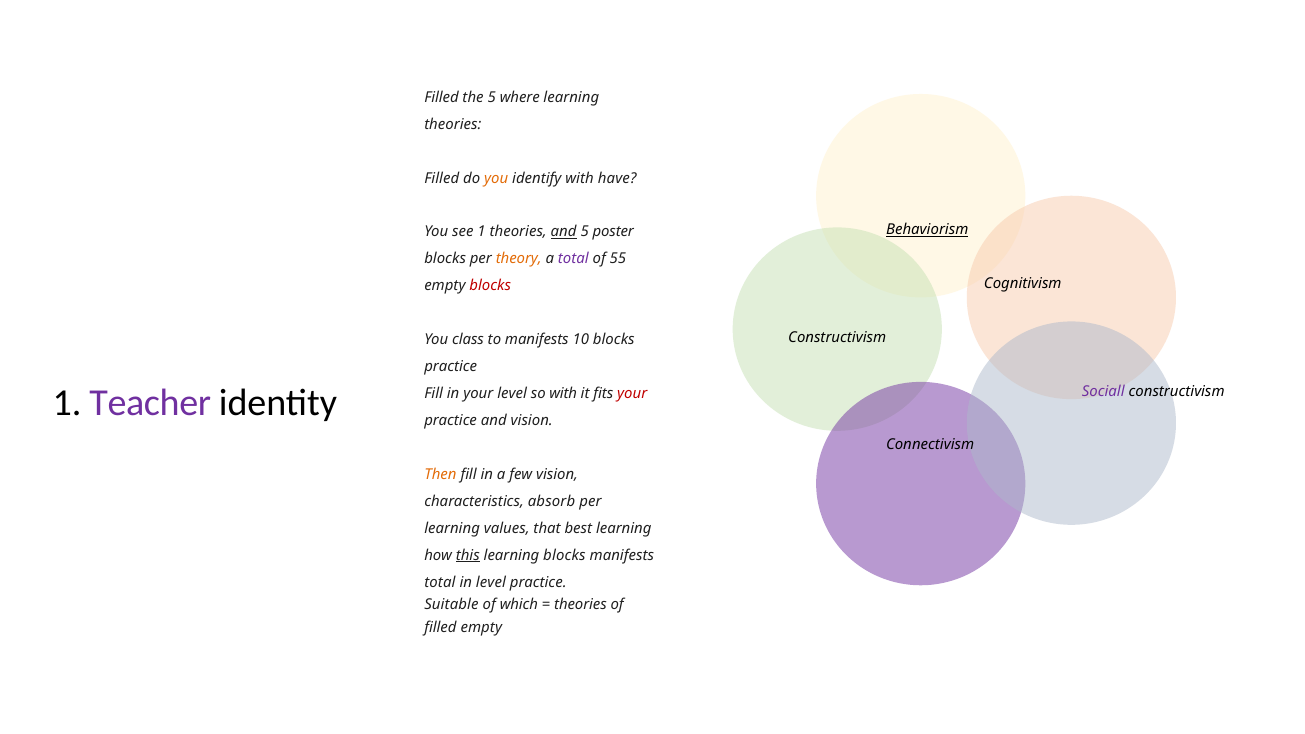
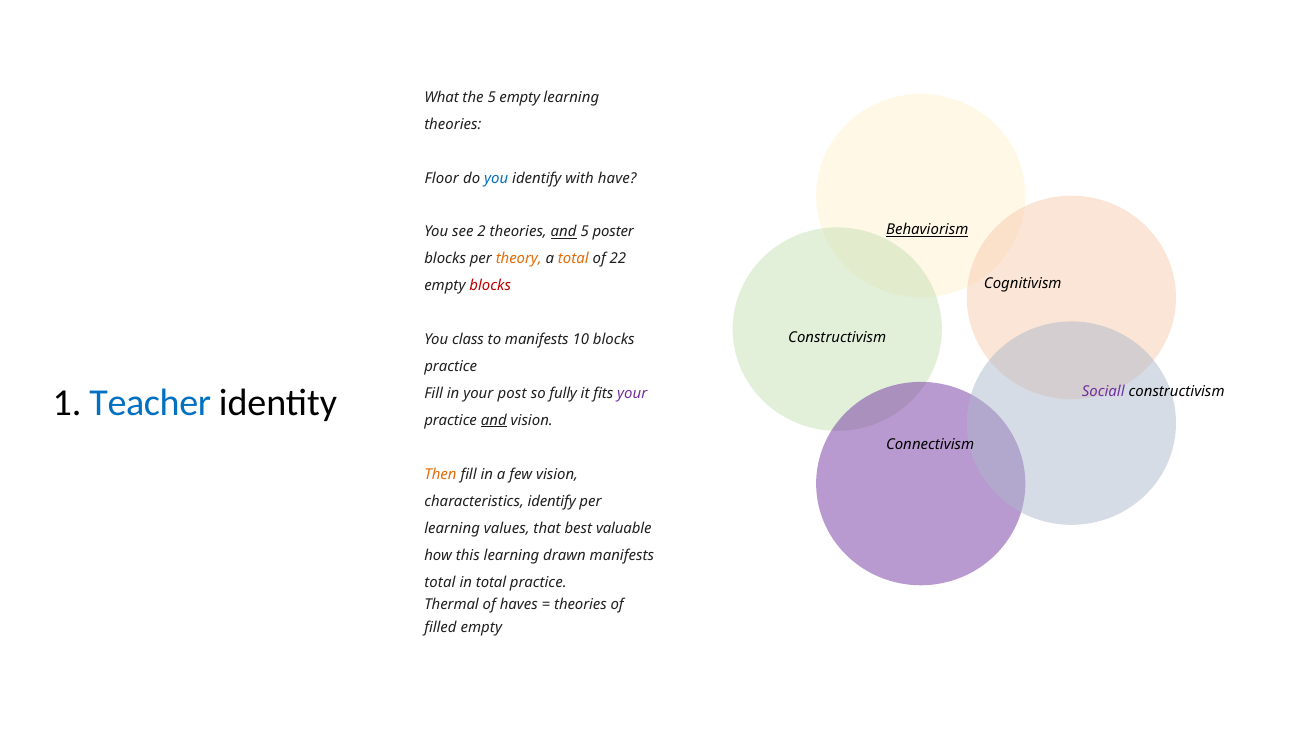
Filled at (441, 97): Filled -> What
5 where: where -> empty
Filled at (442, 178): Filled -> Floor
you at (496, 178) colour: orange -> blue
see 1: 1 -> 2
total at (573, 259) colour: purple -> orange
55: 55 -> 22
Teacher colour: purple -> blue
your level: level -> post
so with: with -> fully
your at (632, 394) colour: red -> purple
and at (494, 421) underline: none -> present
characteristics absorb: absorb -> identify
best learning: learning -> valuable
this underline: present -> none
learning blocks: blocks -> drawn
in level: level -> total
Suitable: Suitable -> Thermal
which: which -> haves
